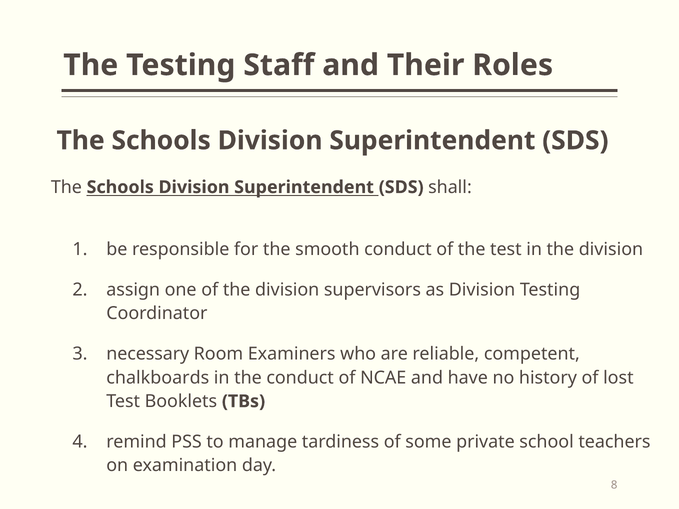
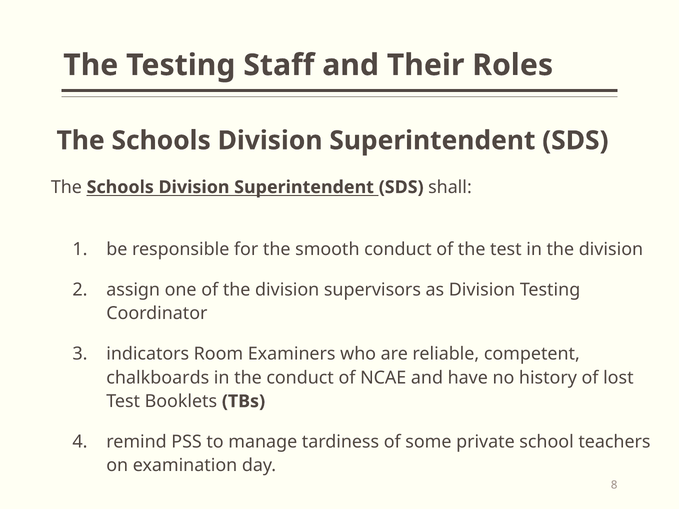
necessary: necessary -> indicators
